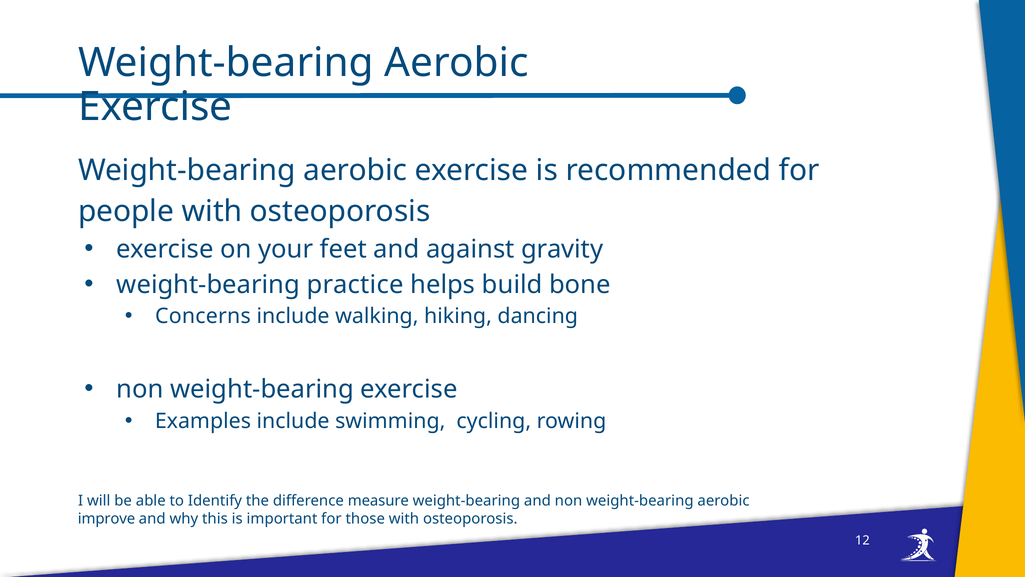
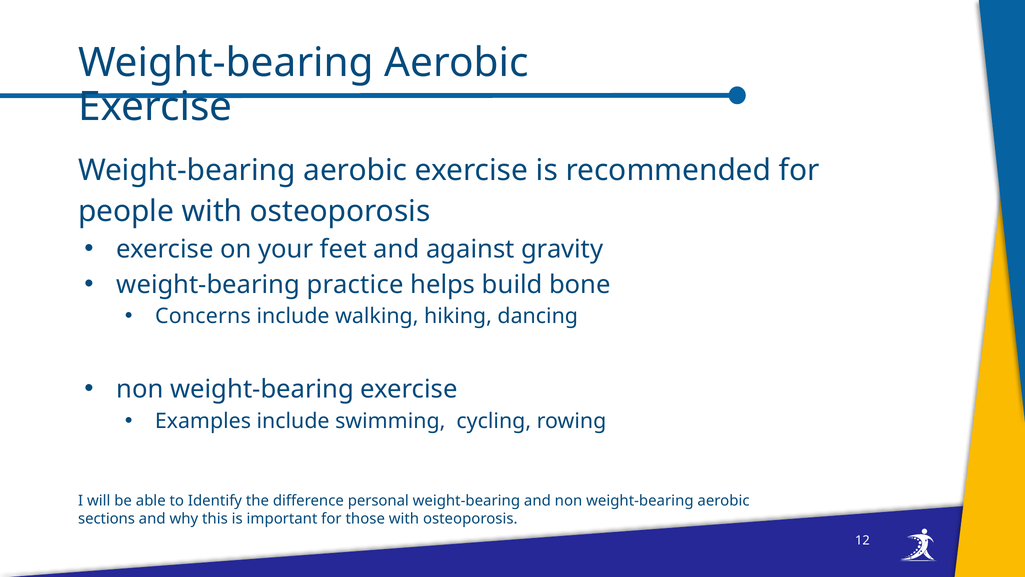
measure: measure -> personal
improve: improve -> sections
